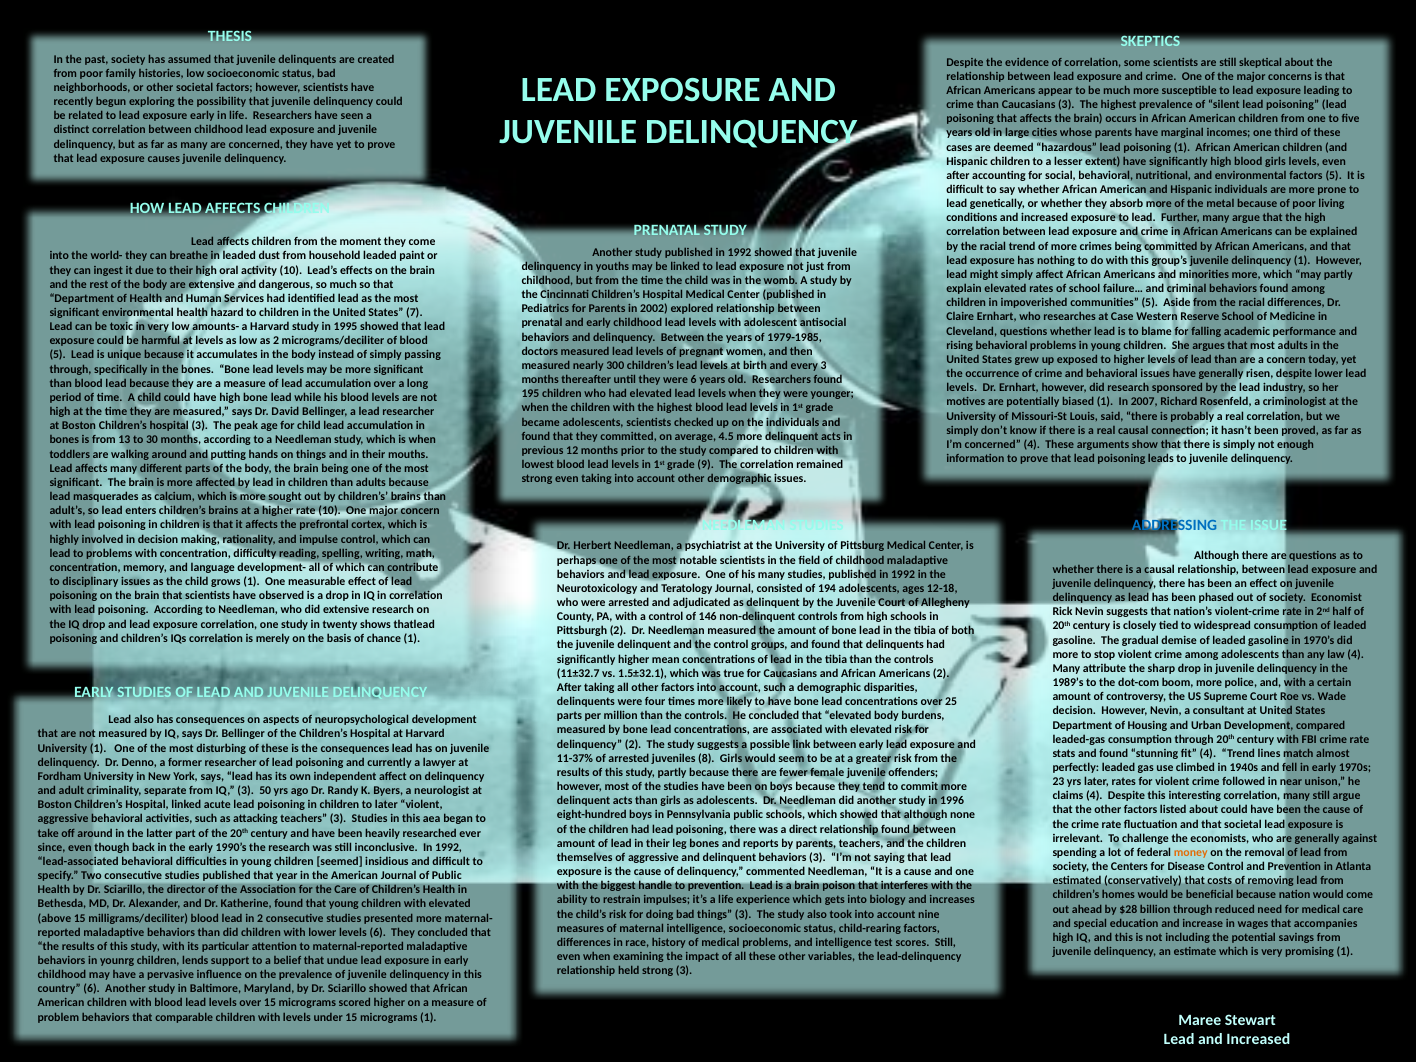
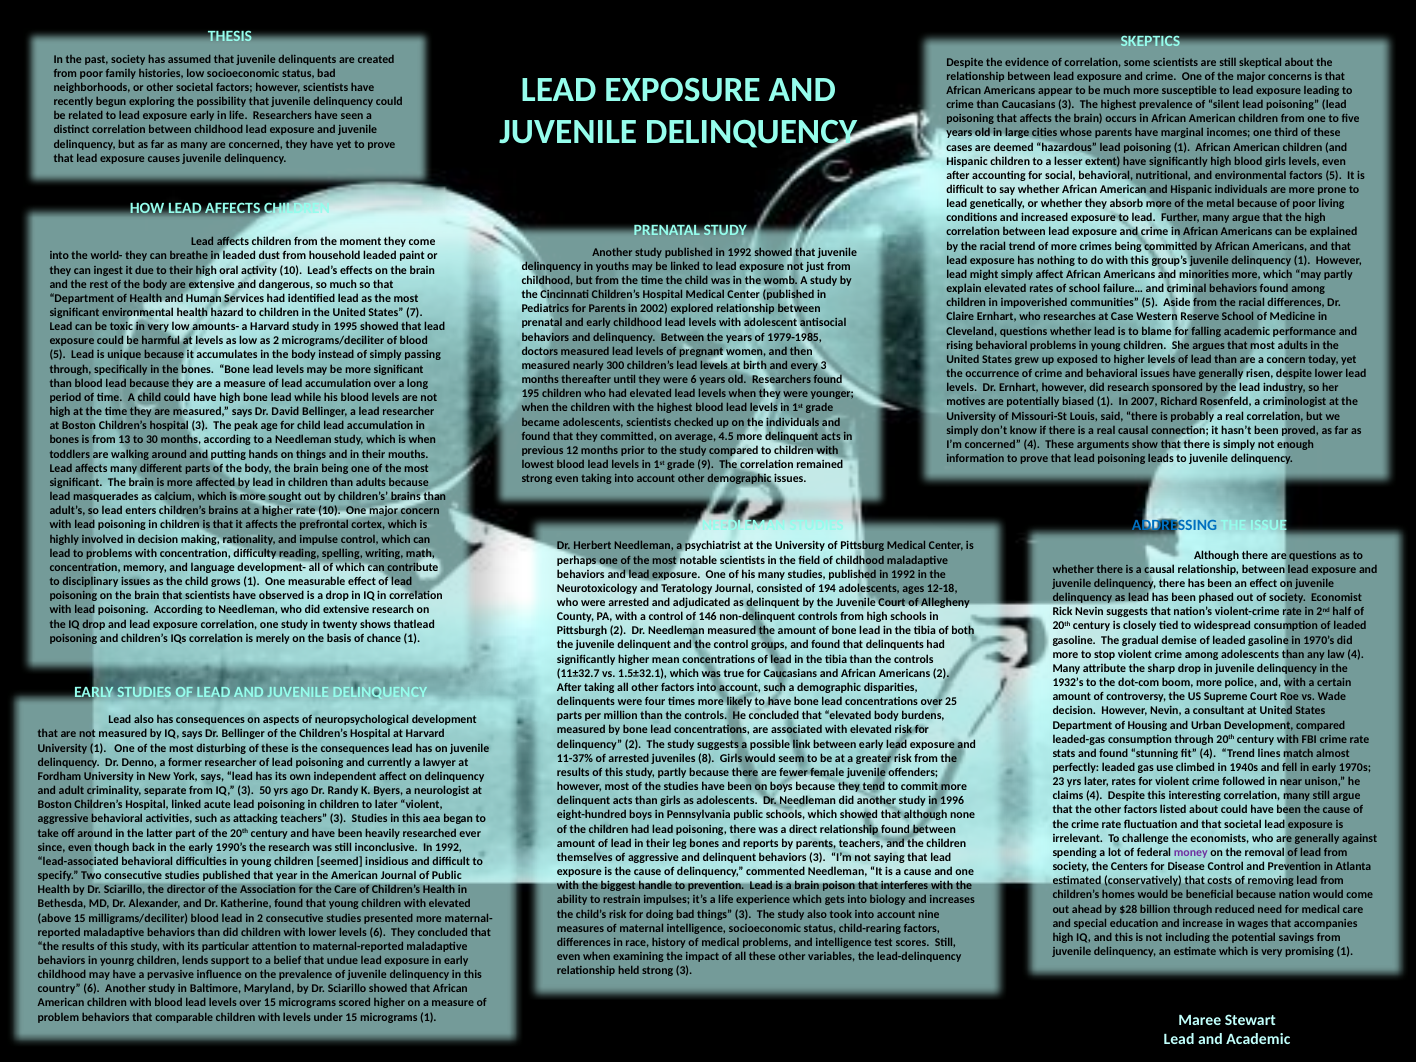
1989’s: 1989’s -> 1932’s
money colour: orange -> purple
Lead and Increased: Increased -> Academic
